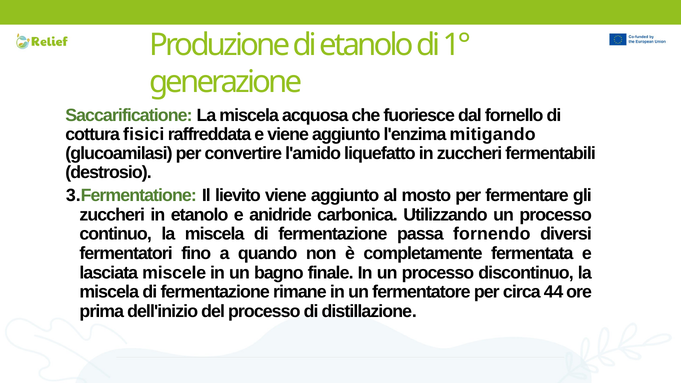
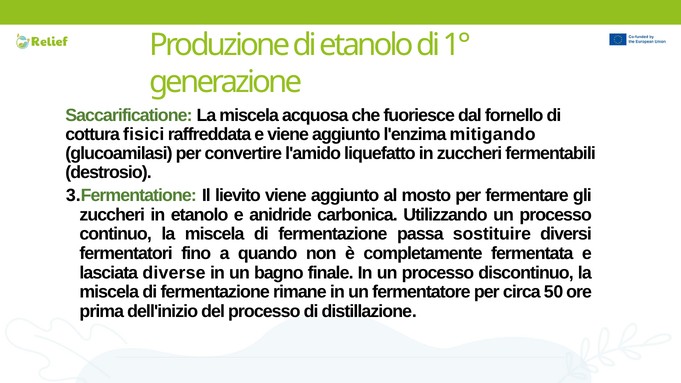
fornendo: fornendo -> sostituire
miscele: miscele -> diverse
44: 44 -> 50
